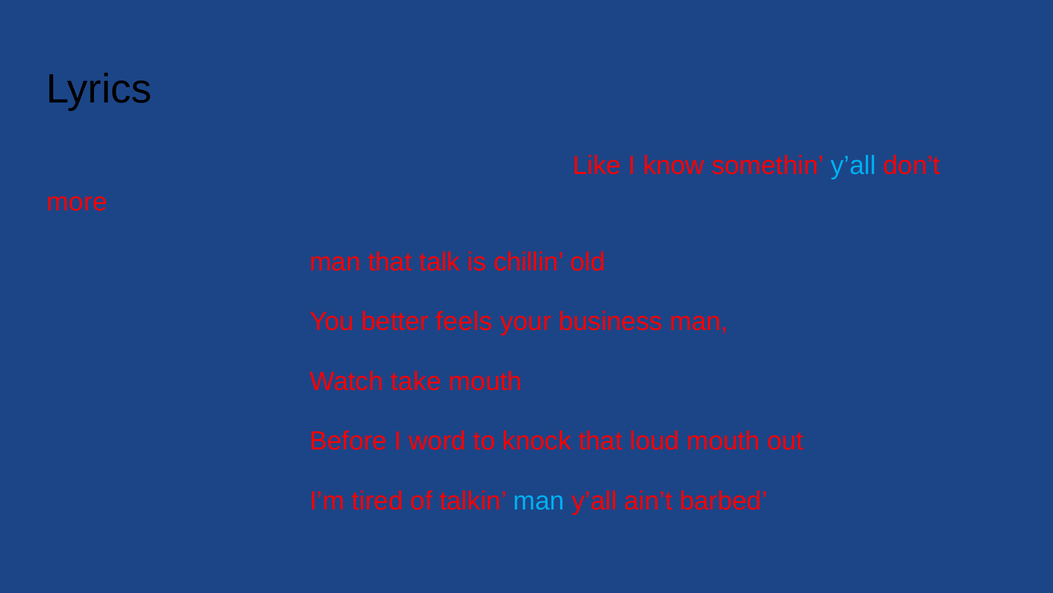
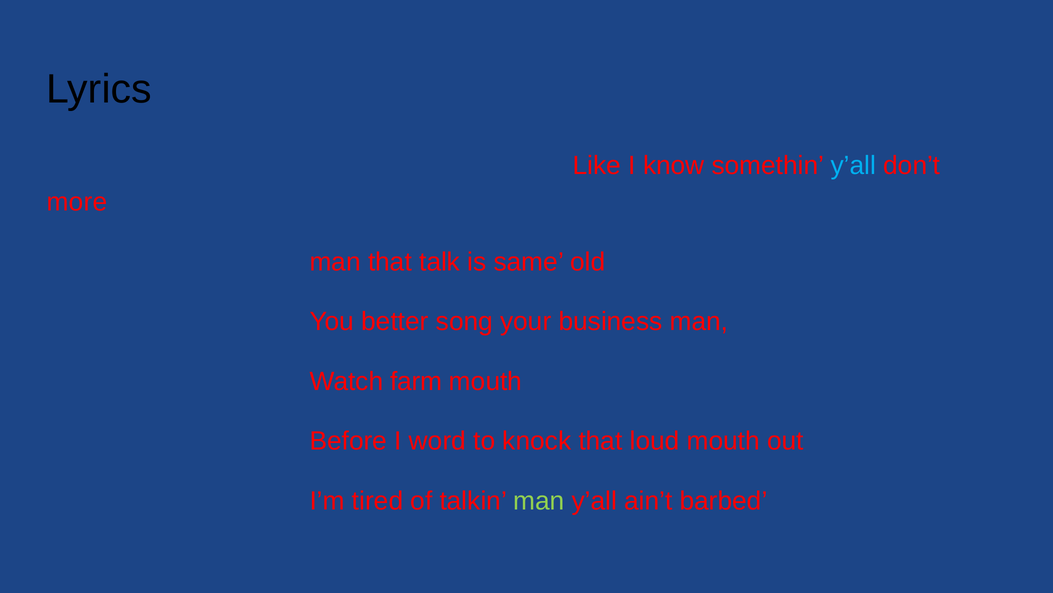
chillin: chillin -> same
feels: feels -> song
take: take -> farm
man at (539, 500) colour: light blue -> light green
